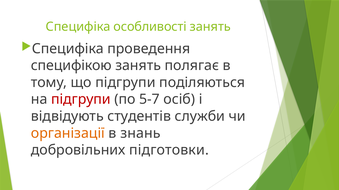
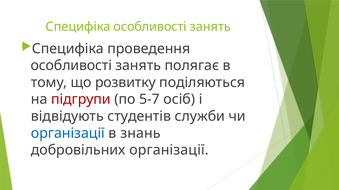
специфікою at (71, 66): специфікою -> особливості
що підгрупи: підгрупи -> розвитку
організації at (68, 134) colour: orange -> blue
добровільних підготовки: підготовки -> організації
